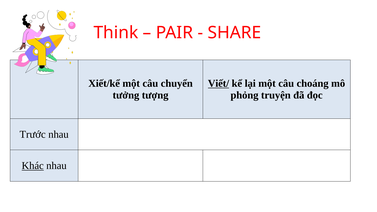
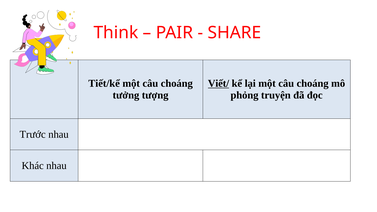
Xiết/kể: Xiết/kể -> Tiết/kể
chuyển at (177, 83): chuyển -> choáng
Khác underline: present -> none
